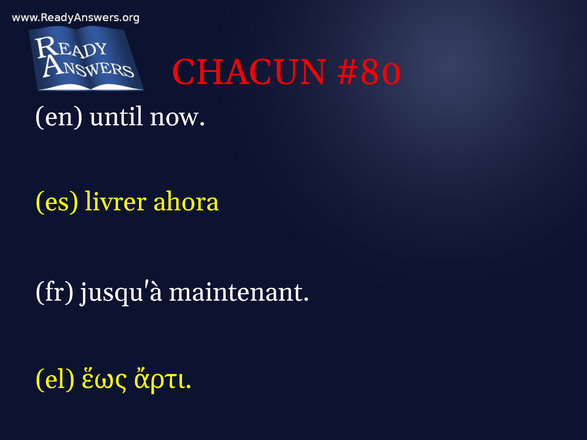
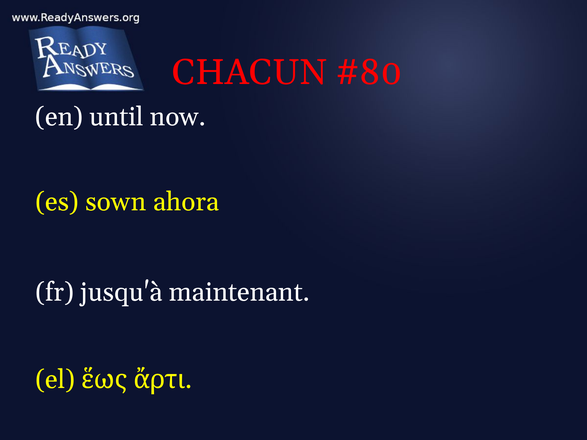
livrer: livrer -> sown
